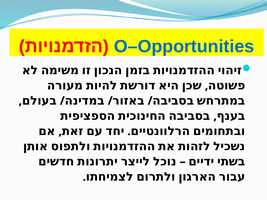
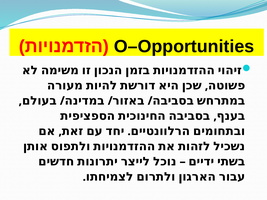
O–Opportunities colour: blue -> black
